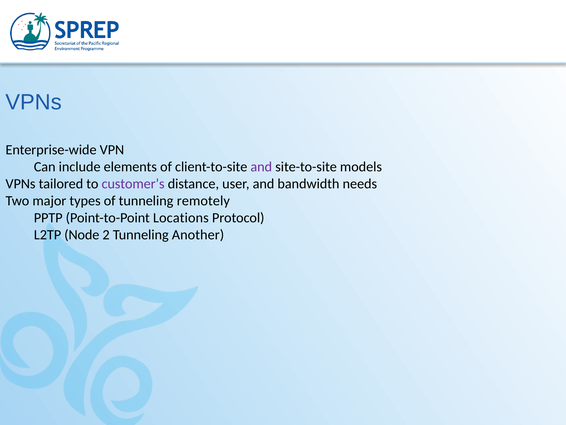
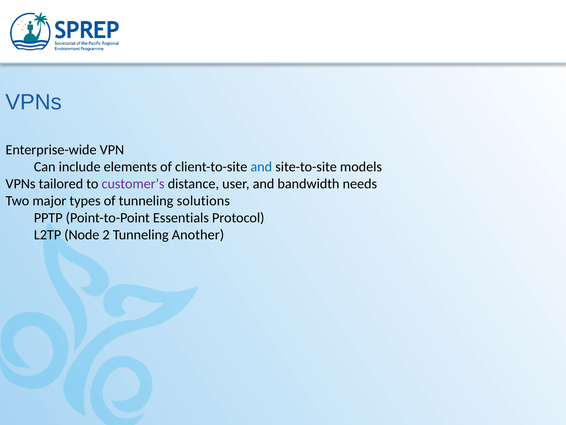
and at (261, 167) colour: purple -> blue
remotely: remotely -> solutions
Locations: Locations -> Essentials
